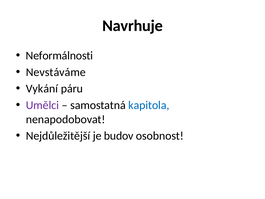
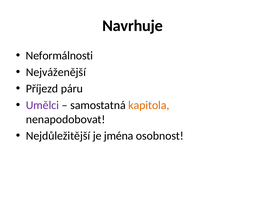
Nevstáváme: Nevstáváme -> Nejváženější
Vykání: Vykání -> Příjezd
kapitola colour: blue -> orange
budov: budov -> jména
